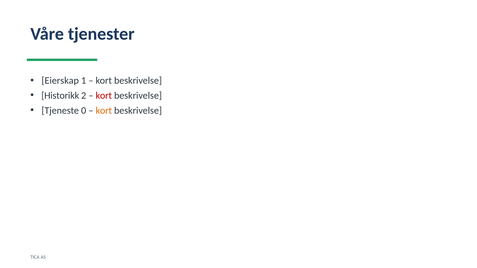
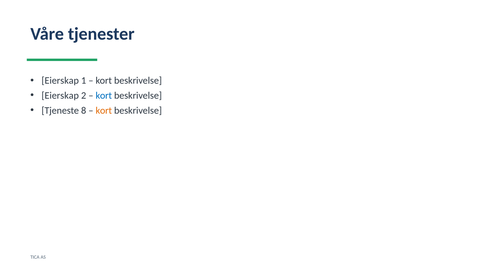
Historikk at (60, 96): Historikk -> Eierskap
kort at (104, 96) colour: red -> blue
0: 0 -> 8
